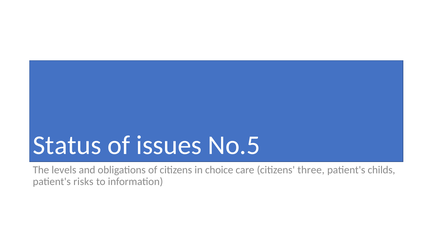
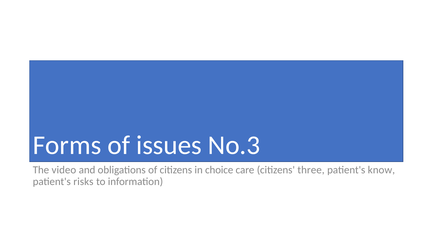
Status: Status -> Forms
No.5: No.5 -> No.3
levels: levels -> video
childs: childs -> know
